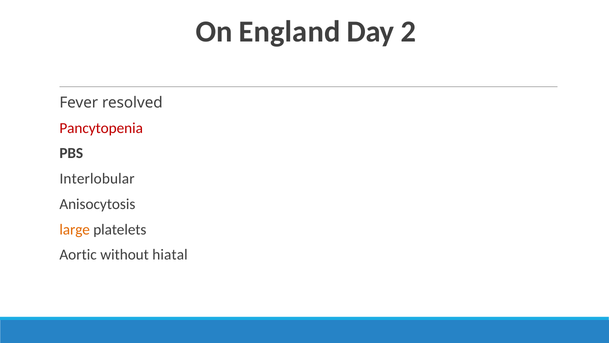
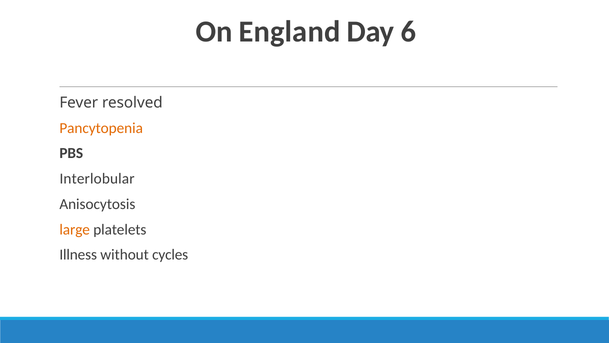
2: 2 -> 6
Pancytopenia colour: red -> orange
Aortic: Aortic -> Illness
hiatal: hiatal -> cycles
